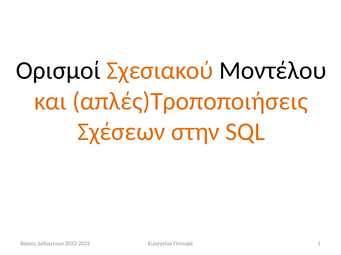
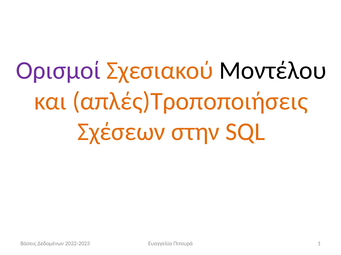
Ορισμοί colour: black -> purple
